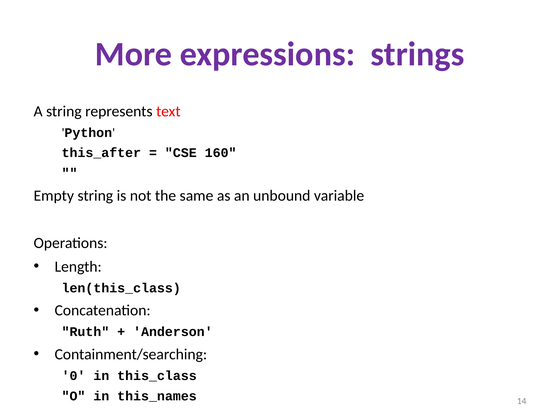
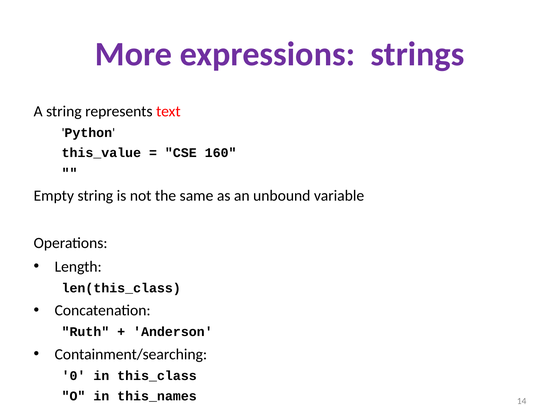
this_after: this_after -> this_value
